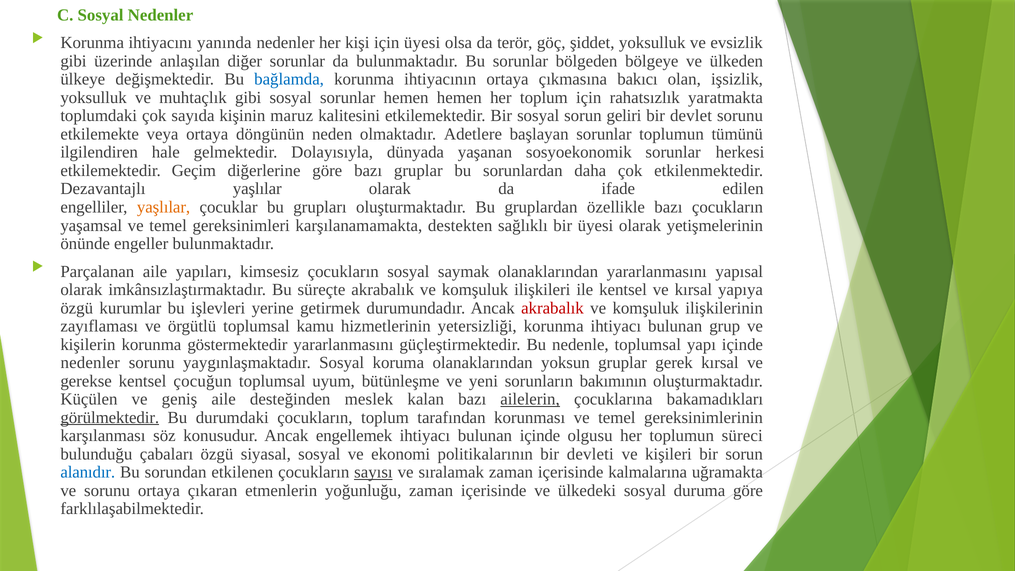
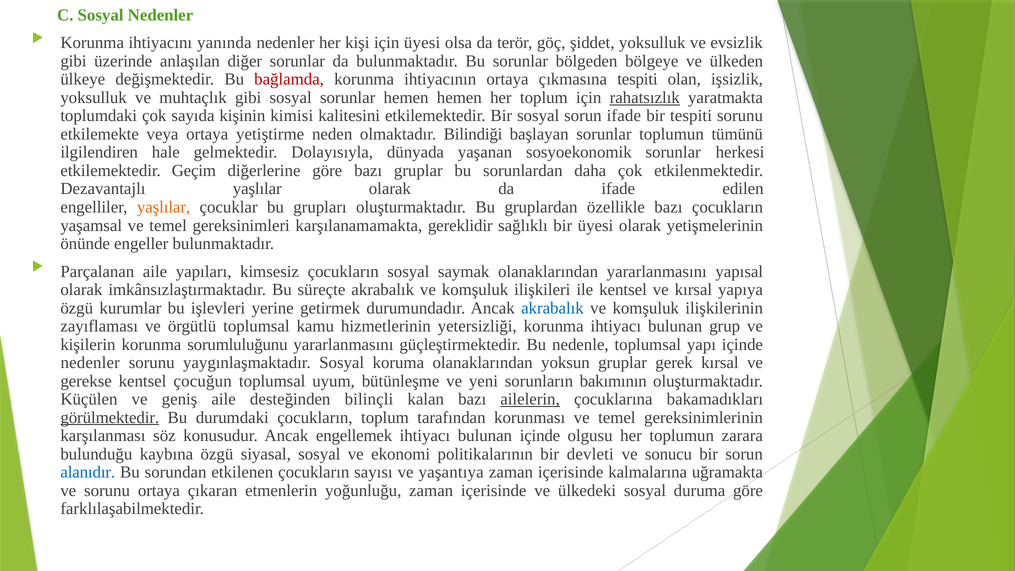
bağlamda colour: blue -> red
çıkmasına bakıcı: bakıcı -> tespiti
rahatsızlık underline: none -> present
maruz: maruz -> kimisi
sorun geliri: geliri -> ifade
bir devlet: devlet -> tespiti
döngünün: döngünün -> yetiştirme
Adetlere: Adetlere -> Bilindiği
destekten: destekten -> gereklidir
akrabalık at (552, 308) colour: red -> blue
göstermektedir: göstermektedir -> sorumluluğunu
meslek: meslek -> bilinçli
süreci: süreci -> zarara
çabaları: çabaları -> kaybına
kişileri: kişileri -> sonucu
sayısı underline: present -> none
sıralamak: sıralamak -> yaşantıya
